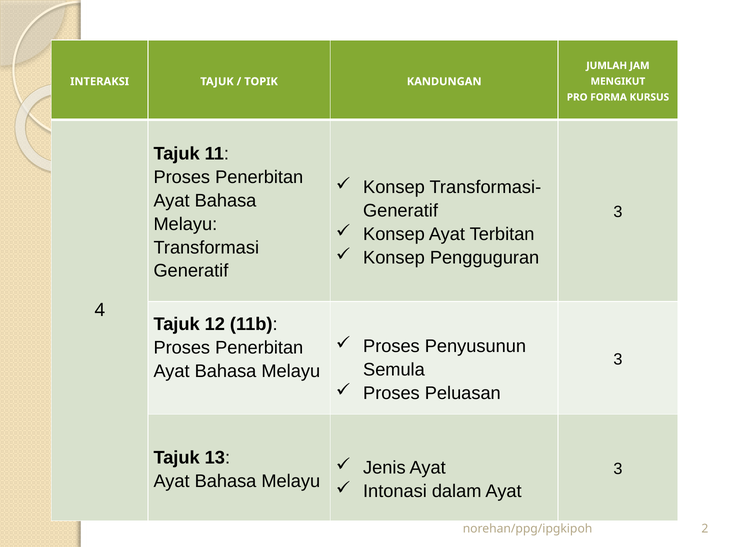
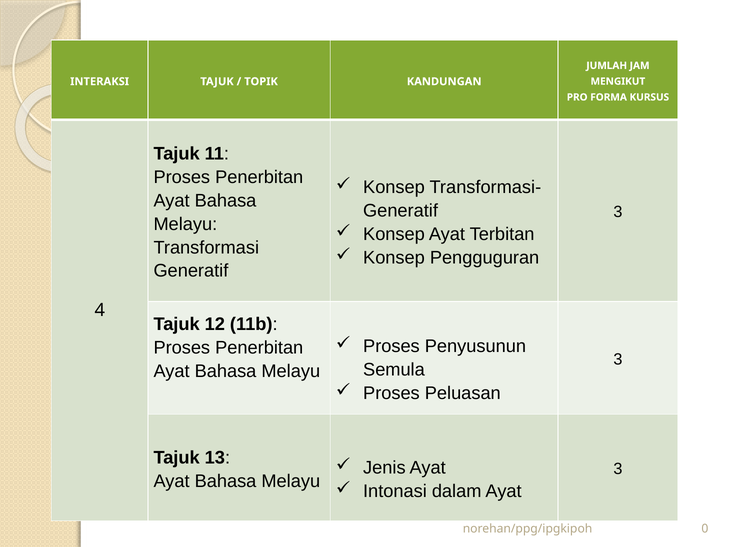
2: 2 -> 0
